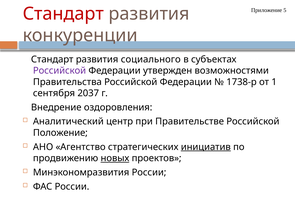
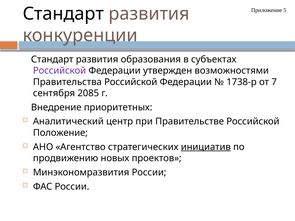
Стандарт at (63, 14) colour: red -> black
социального: социального -> образования
1: 1 -> 7
2037: 2037 -> 2085
оздоровления: оздоровления -> приоритетных
новых underline: present -> none
